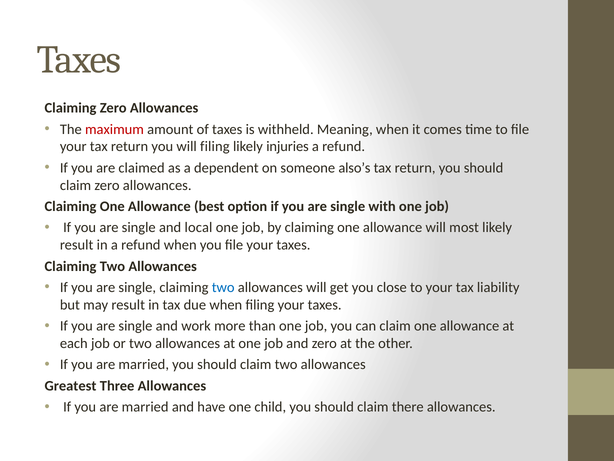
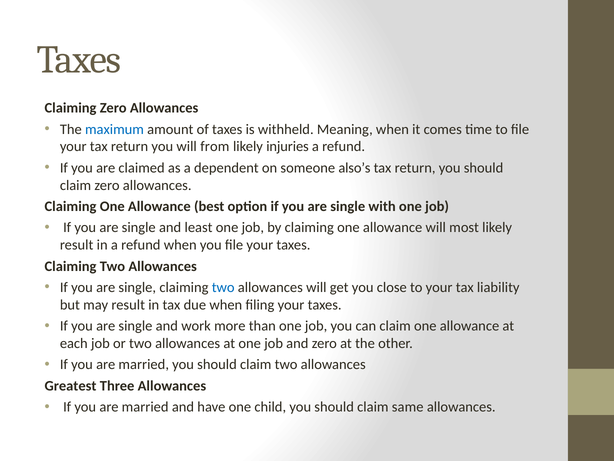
maximum colour: red -> blue
will filing: filing -> from
local: local -> least
there: there -> same
